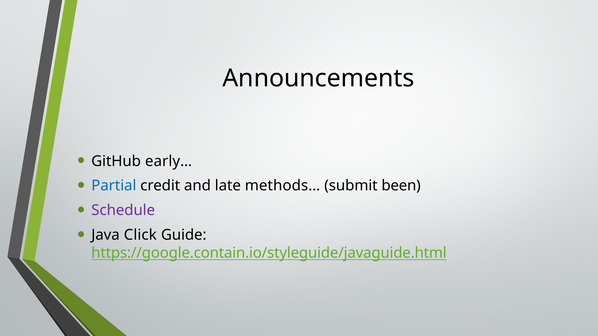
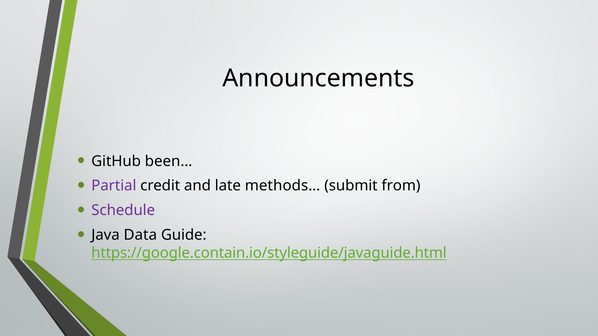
early…: early… -> been…
Partial colour: blue -> purple
been: been -> from
Click: Click -> Data
